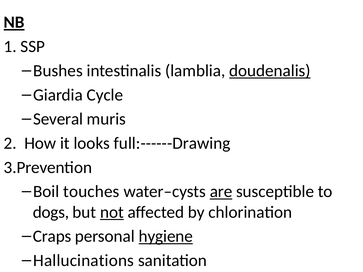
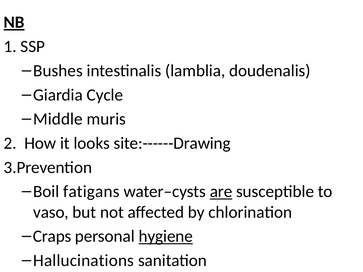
doudenalis underline: present -> none
Several: Several -> Middle
full:------Drawing: full:------Drawing -> site:------Drawing
touches: touches -> fatigans
dogs: dogs -> vaso
not underline: present -> none
